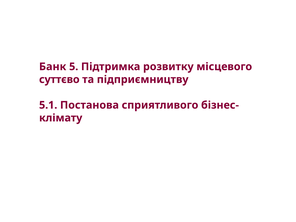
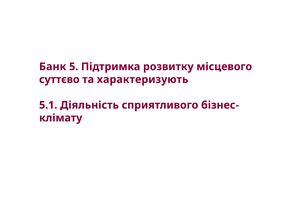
підприємництву: підприємництву -> характеризують
Постанова: Постанова -> Діяльність
